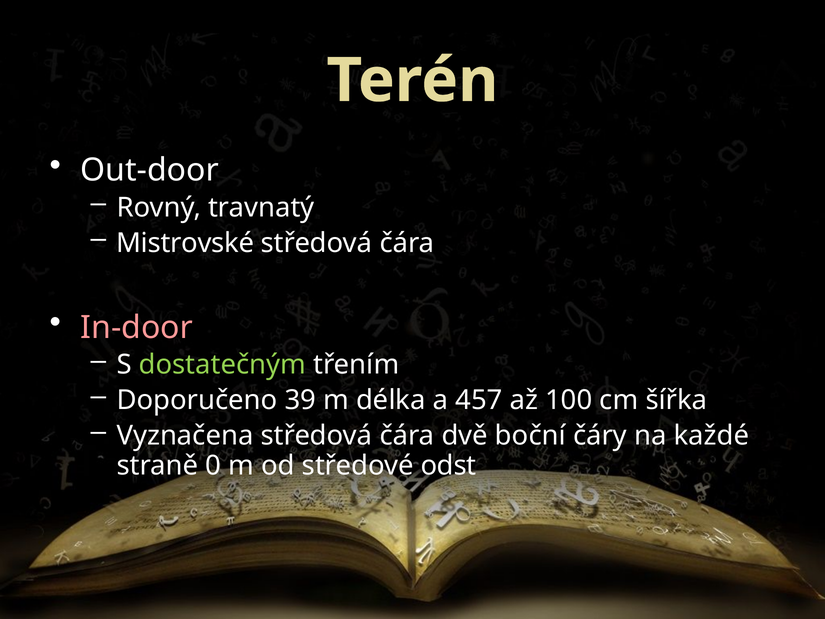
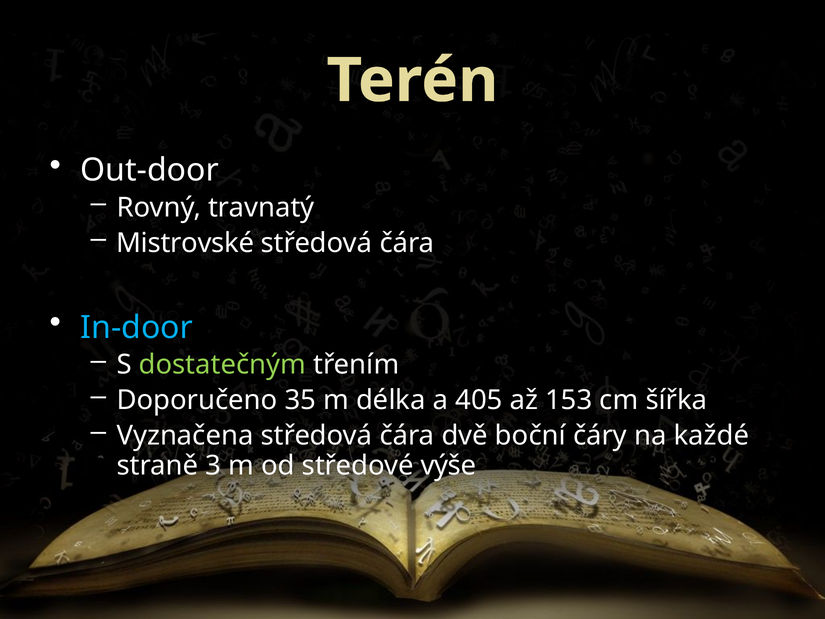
In-door colour: pink -> light blue
39: 39 -> 35
457: 457 -> 405
100: 100 -> 153
0: 0 -> 3
odst: odst -> výše
